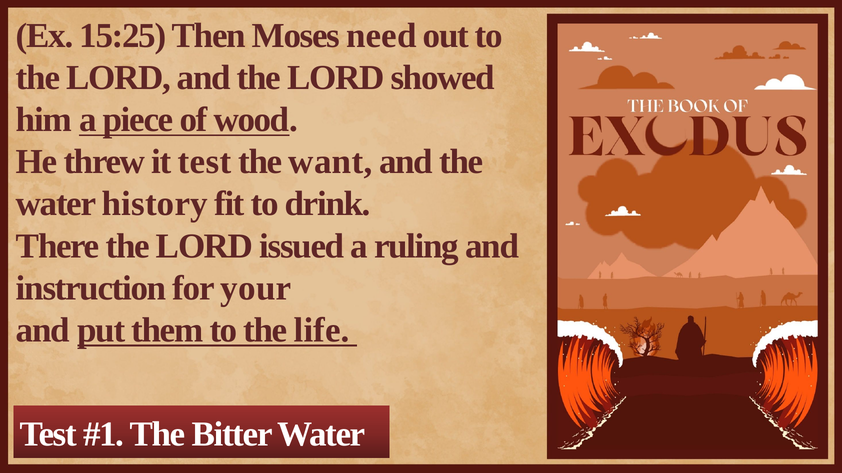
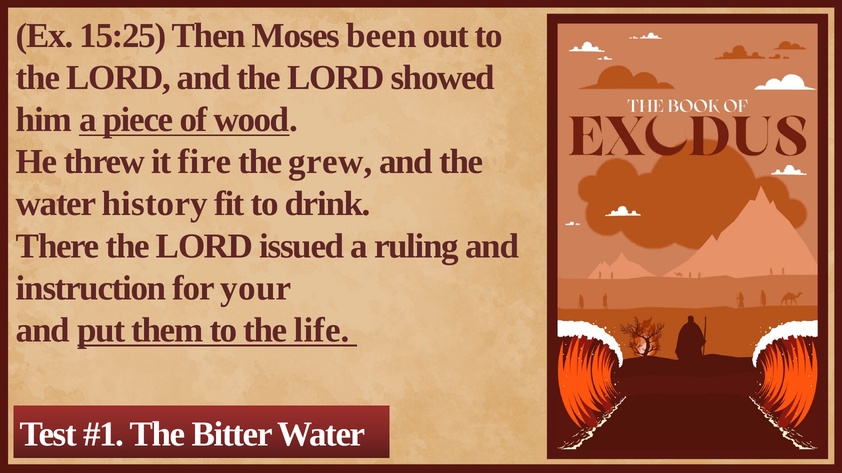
need: need -> been
it test: test -> fire
want: want -> grew
